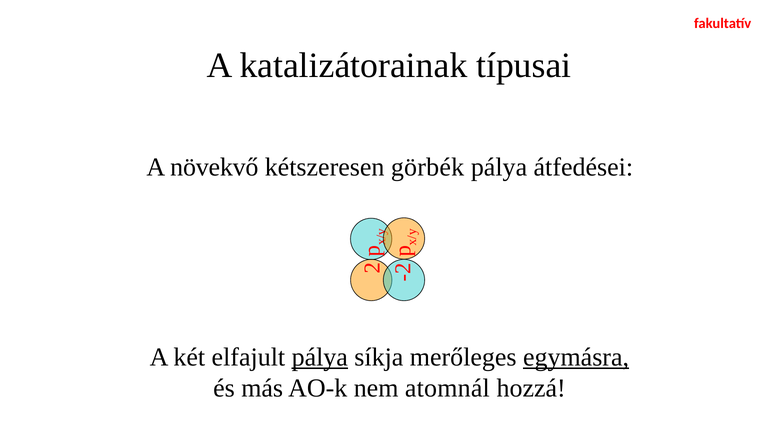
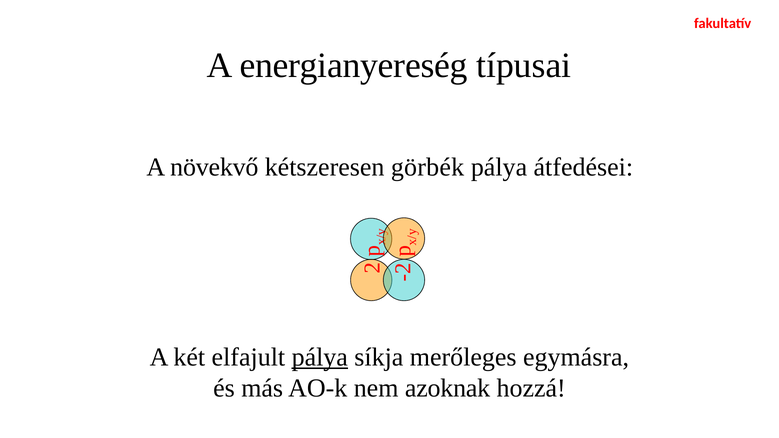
katalizátorainak: katalizátorainak -> energianyereség
egymásra underline: present -> none
atomnál: atomnál -> azoknak
